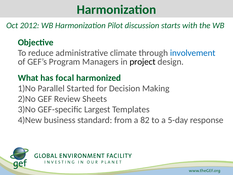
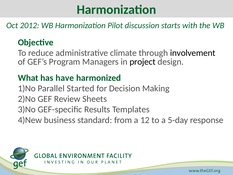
involvement colour: blue -> black
focal: focal -> have
Largest: Largest -> Results
82: 82 -> 12
